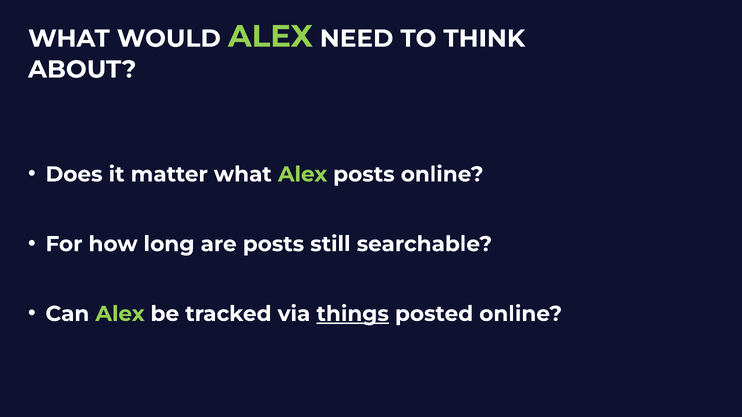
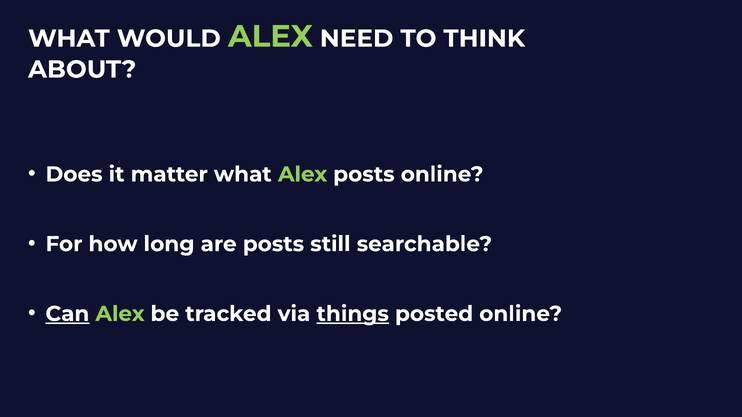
Can underline: none -> present
